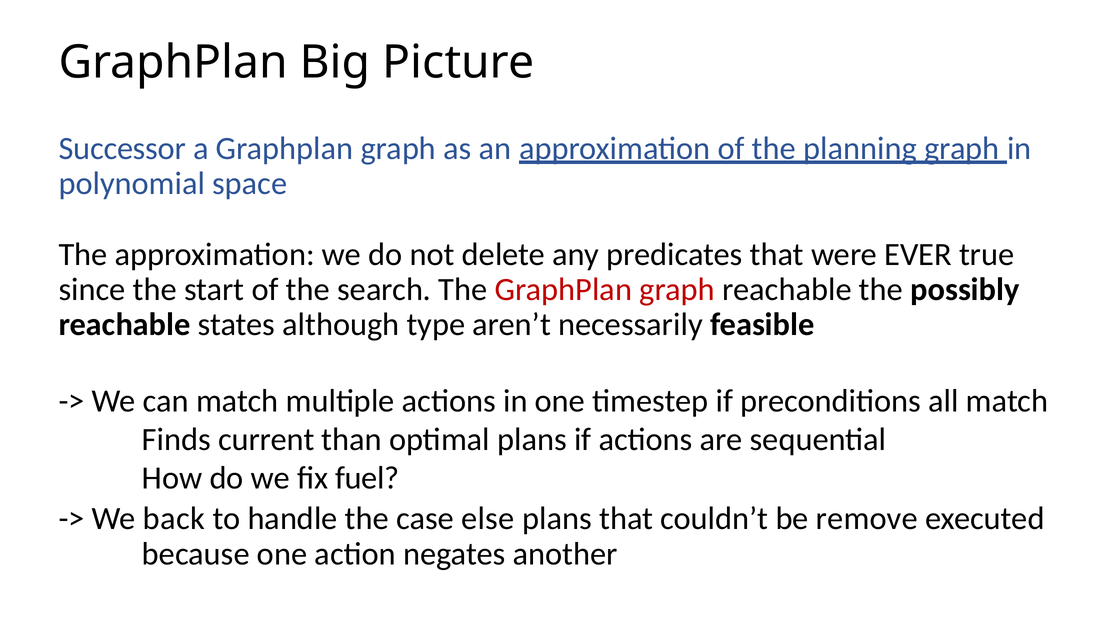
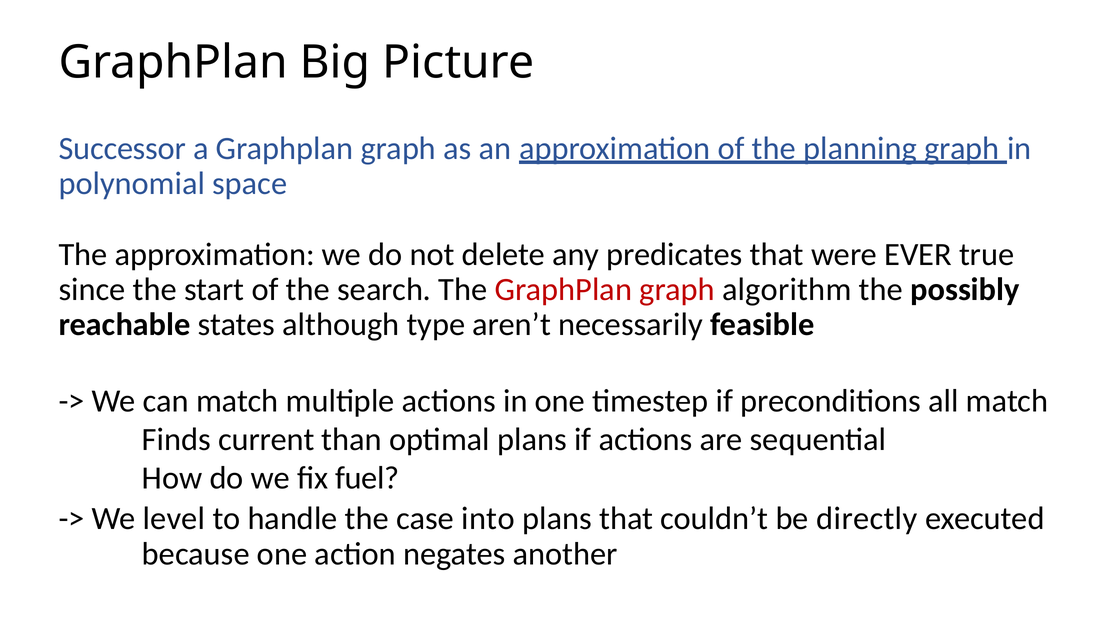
graph reachable: reachable -> algorithm
back: back -> level
else: else -> into
remove: remove -> directly
